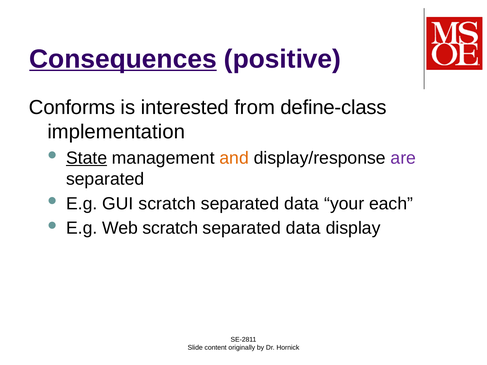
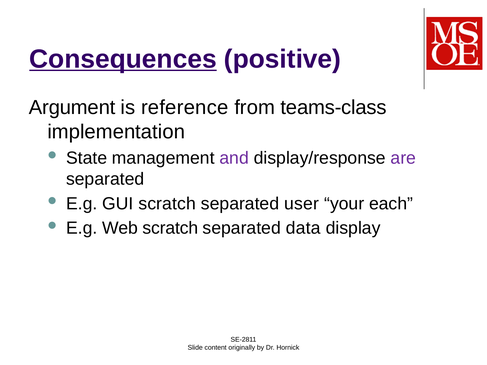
Conforms: Conforms -> Argument
interested: interested -> reference
define-class: define-class -> teams-class
State underline: present -> none
and colour: orange -> purple
data at (302, 204): data -> user
